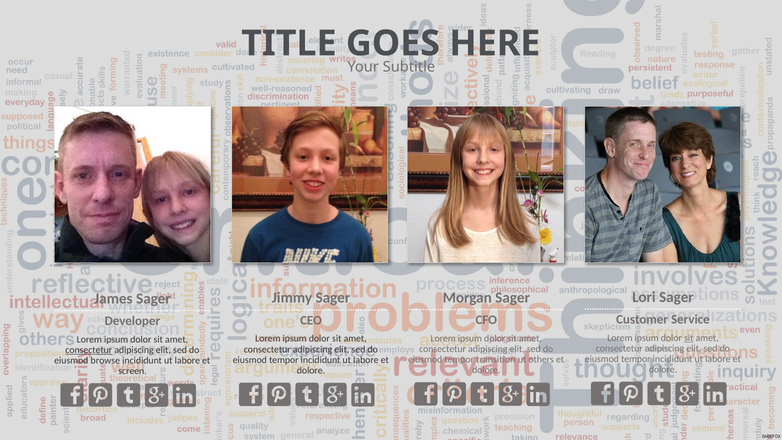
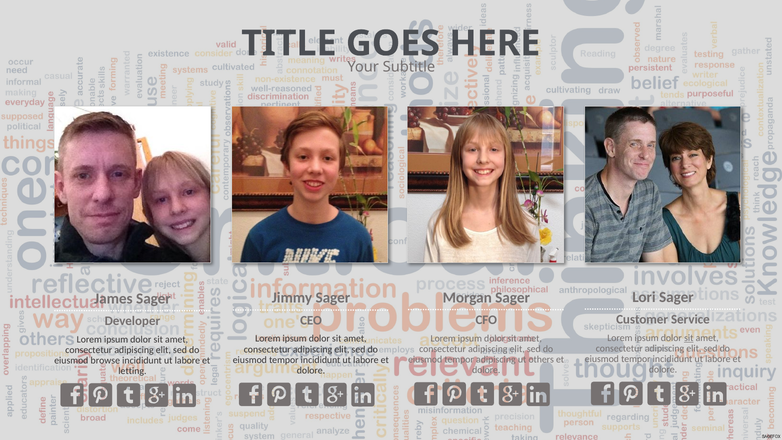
consectetur at (89, 350) underline: present -> none
tempor transition: transition -> adipiscing
screen: screen -> letting
